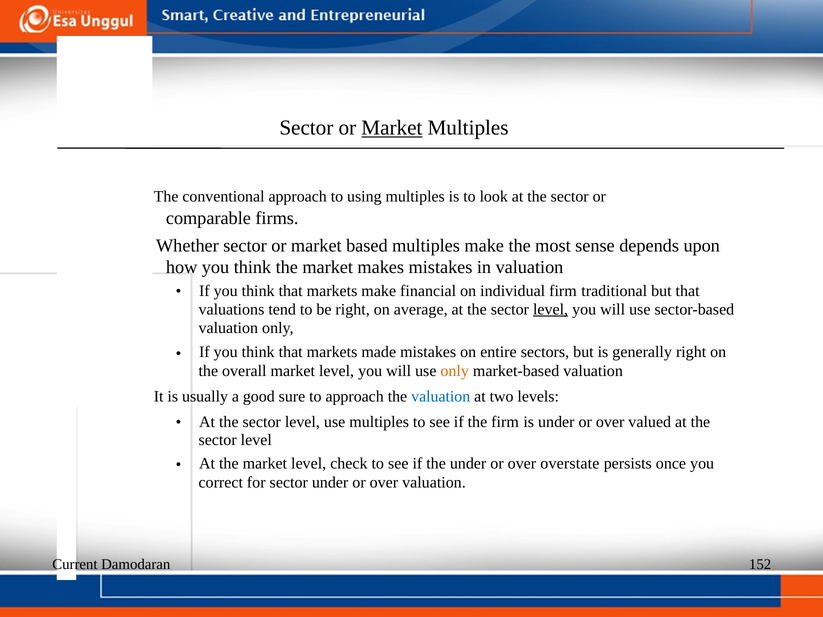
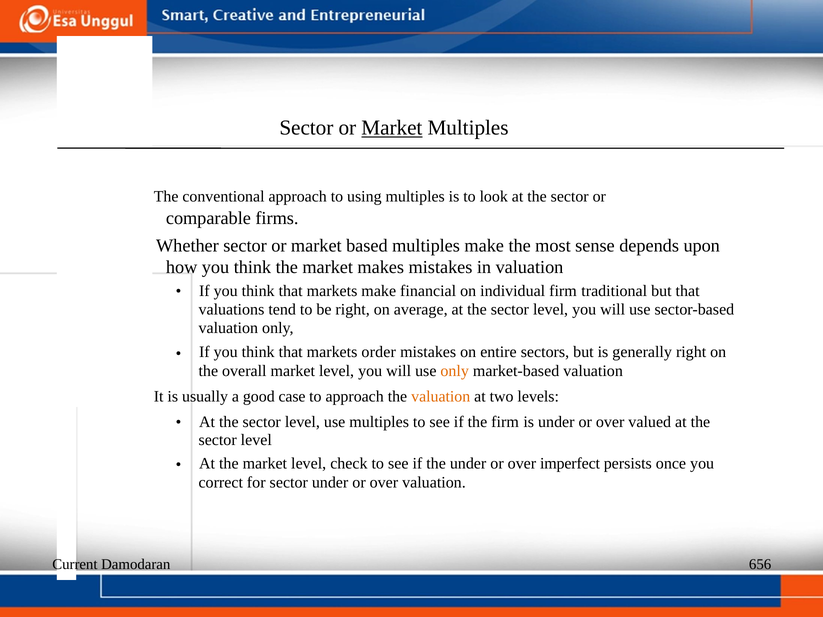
level at (551, 309) underline: present -> none
made: made -> order
sure: sure -> case
valuation at (441, 397) colour: blue -> orange
overstate: overstate -> imperfect
152: 152 -> 656
